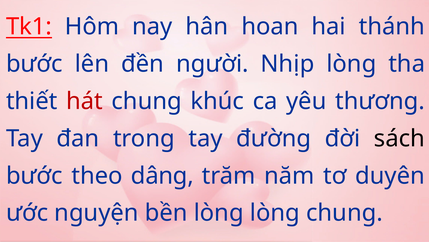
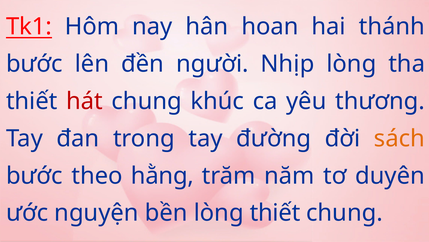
sách colour: black -> orange
dâng: dâng -> hằng
lòng lòng: lòng -> thiết
